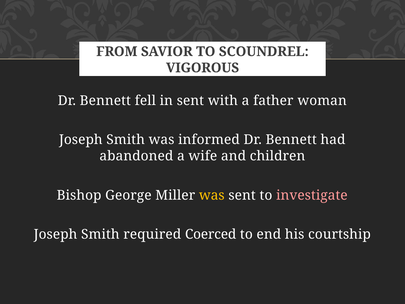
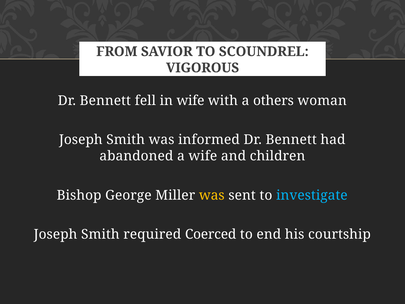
in sent: sent -> wife
father: father -> others
investigate colour: pink -> light blue
